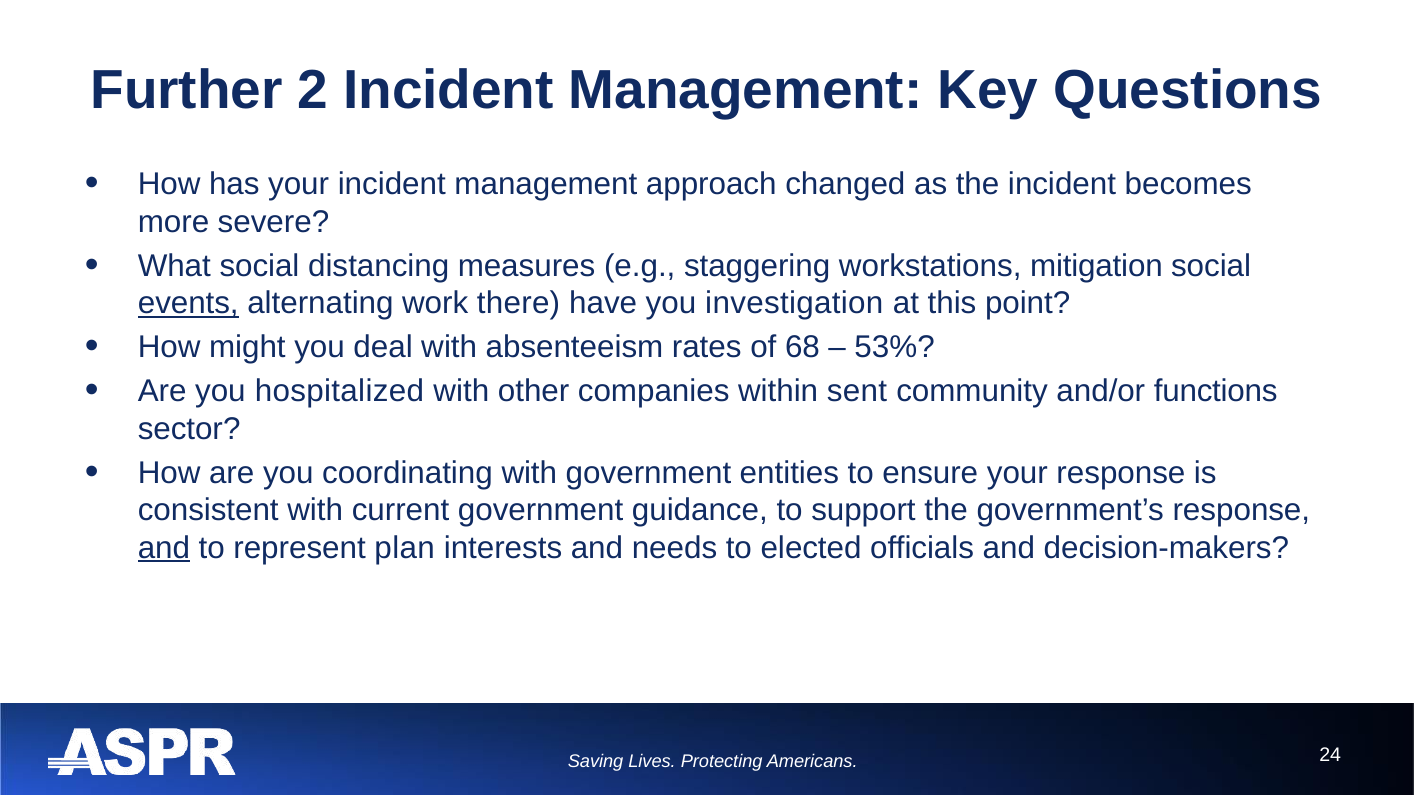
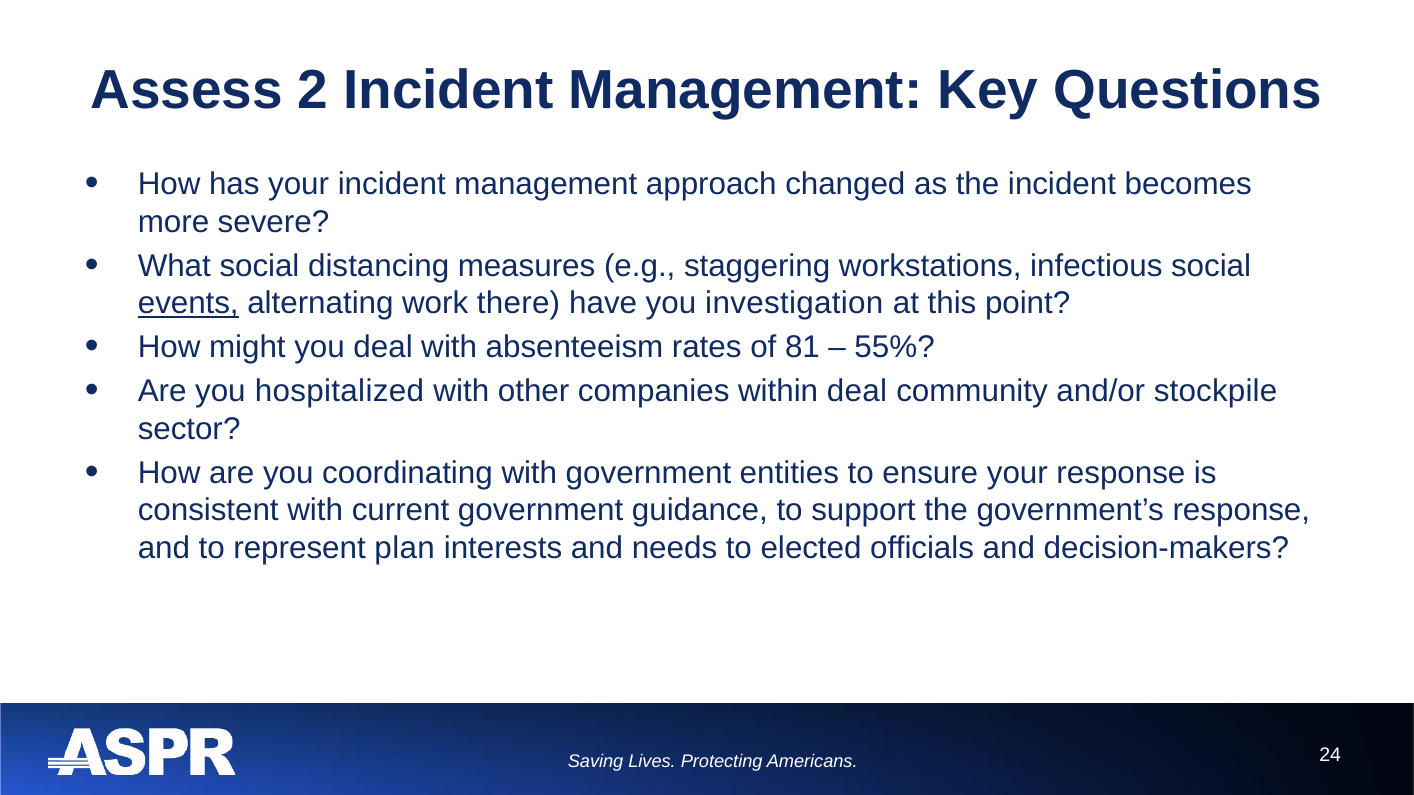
Further: Further -> Assess
mitigation: mitigation -> infectious
68: 68 -> 81
53%: 53% -> 55%
within sent: sent -> deal
functions: functions -> stockpile
and at (164, 548) underline: present -> none
